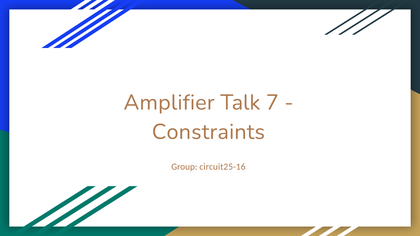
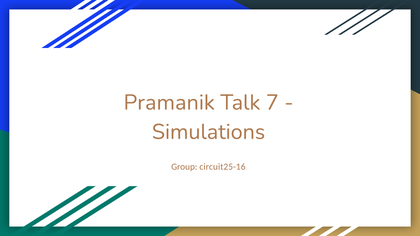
Amplifier: Amplifier -> Pramanik
Constraints: Constraints -> Simulations
